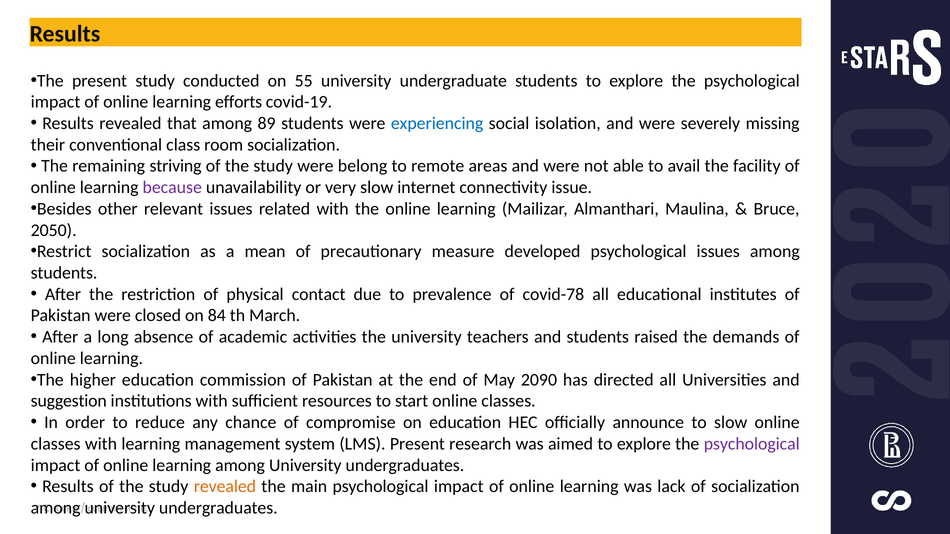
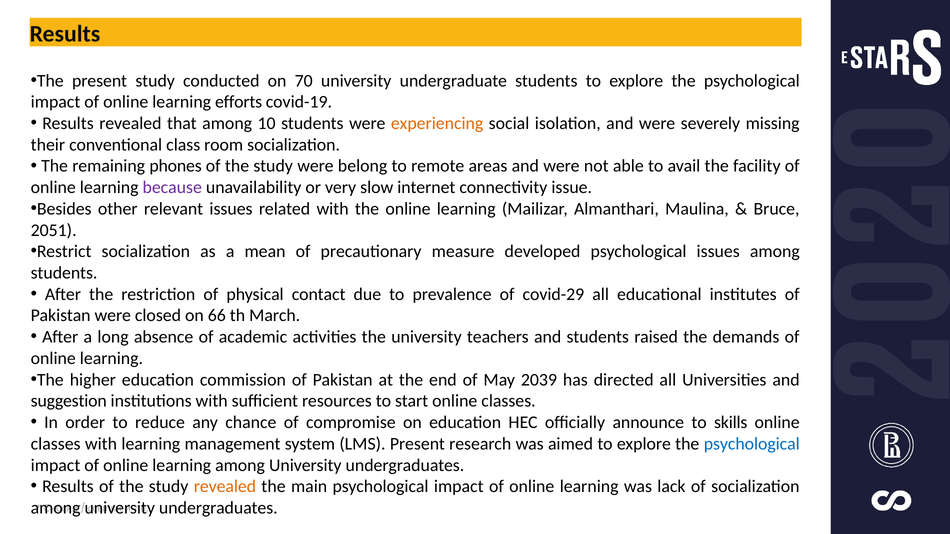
55: 55 -> 70
89: 89 -> 10
experiencing colour: blue -> orange
striving: striving -> phones
2050: 2050 -> 2051
covid-78: covid-78 -> covid-29
84: 84 -> 66
2090: 2090 -> 2039
to slow: slow -> skills
psychological at (752, 444) colour: purple -> blue
